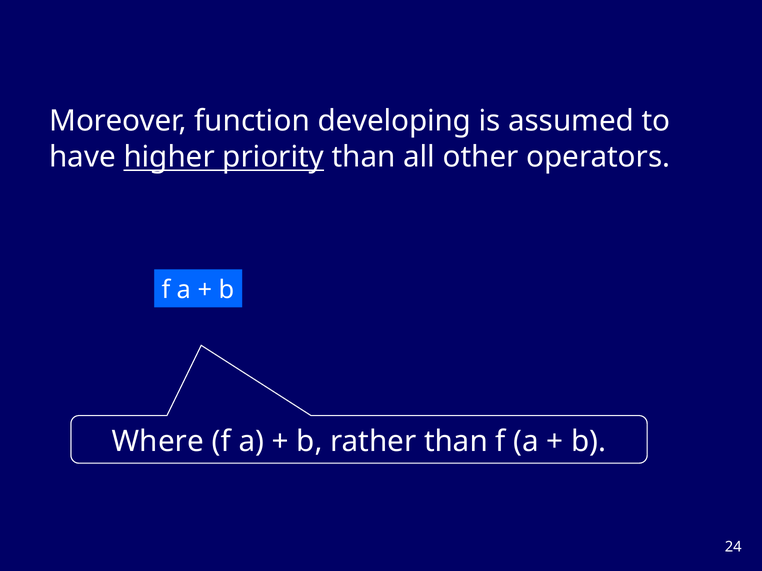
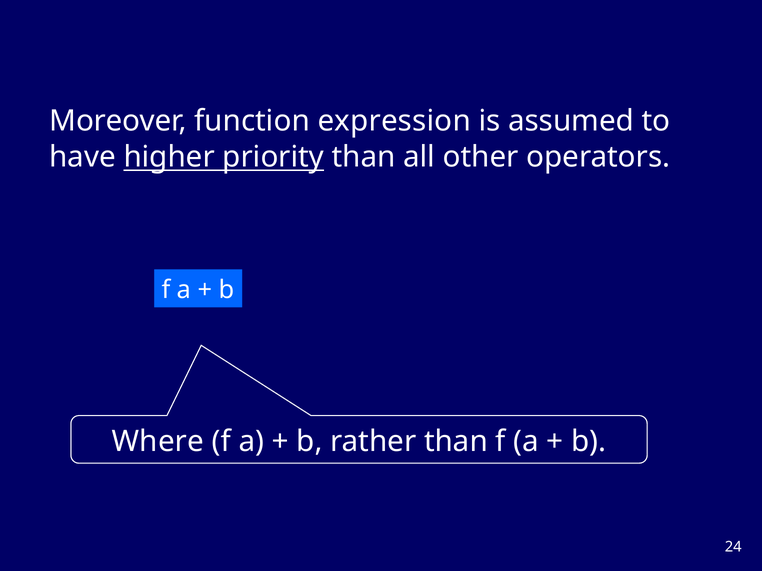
developing: developing -> expression
